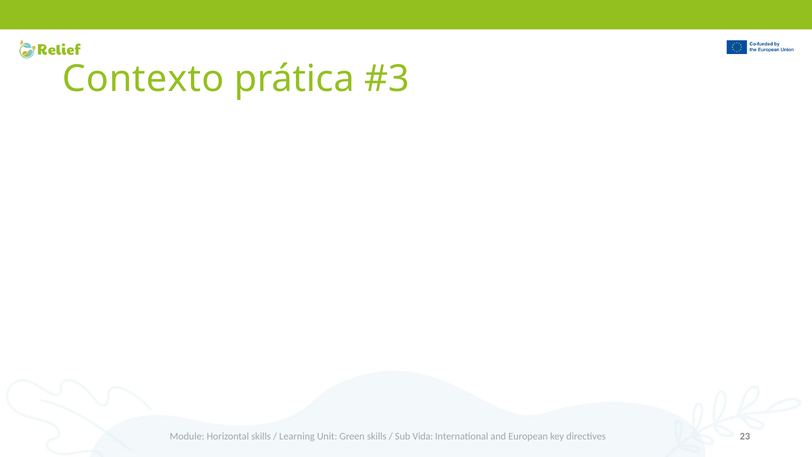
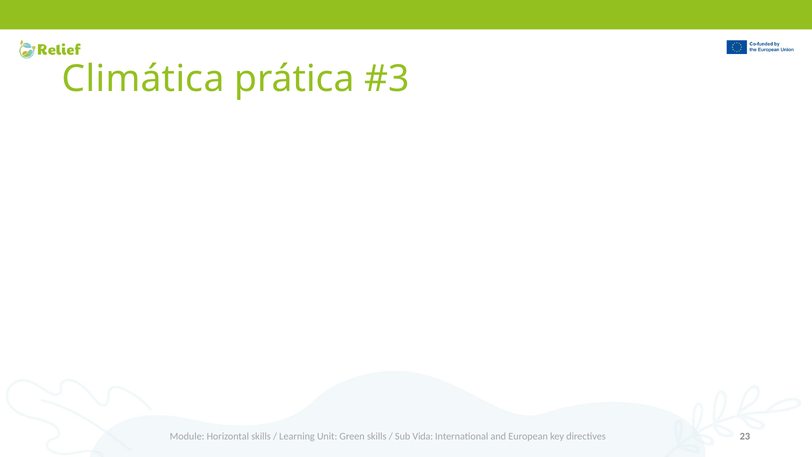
Contexto: Contexto -> Climática
